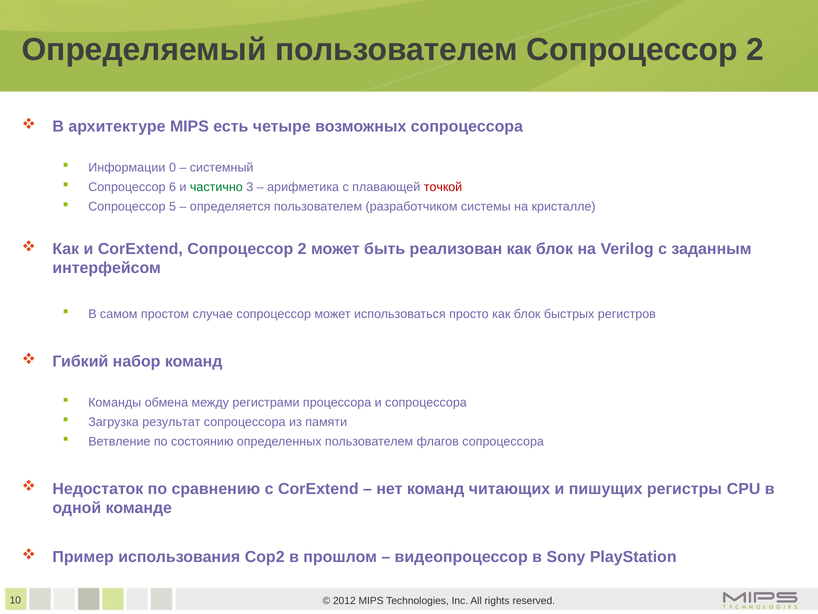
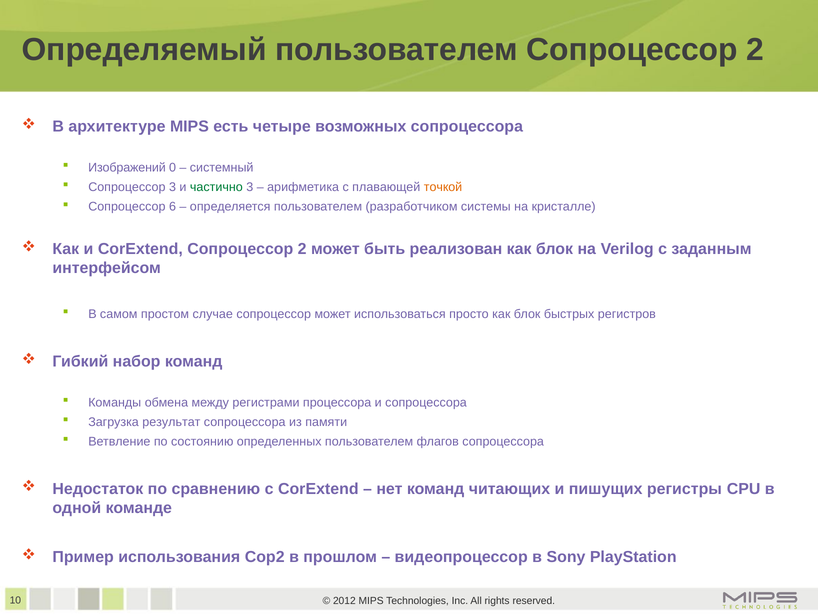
Информации: Информации -> Изображений
Сопроцессор 6: 6 -> 3
точкой colour: red -> orange
5: 5 -> 6
